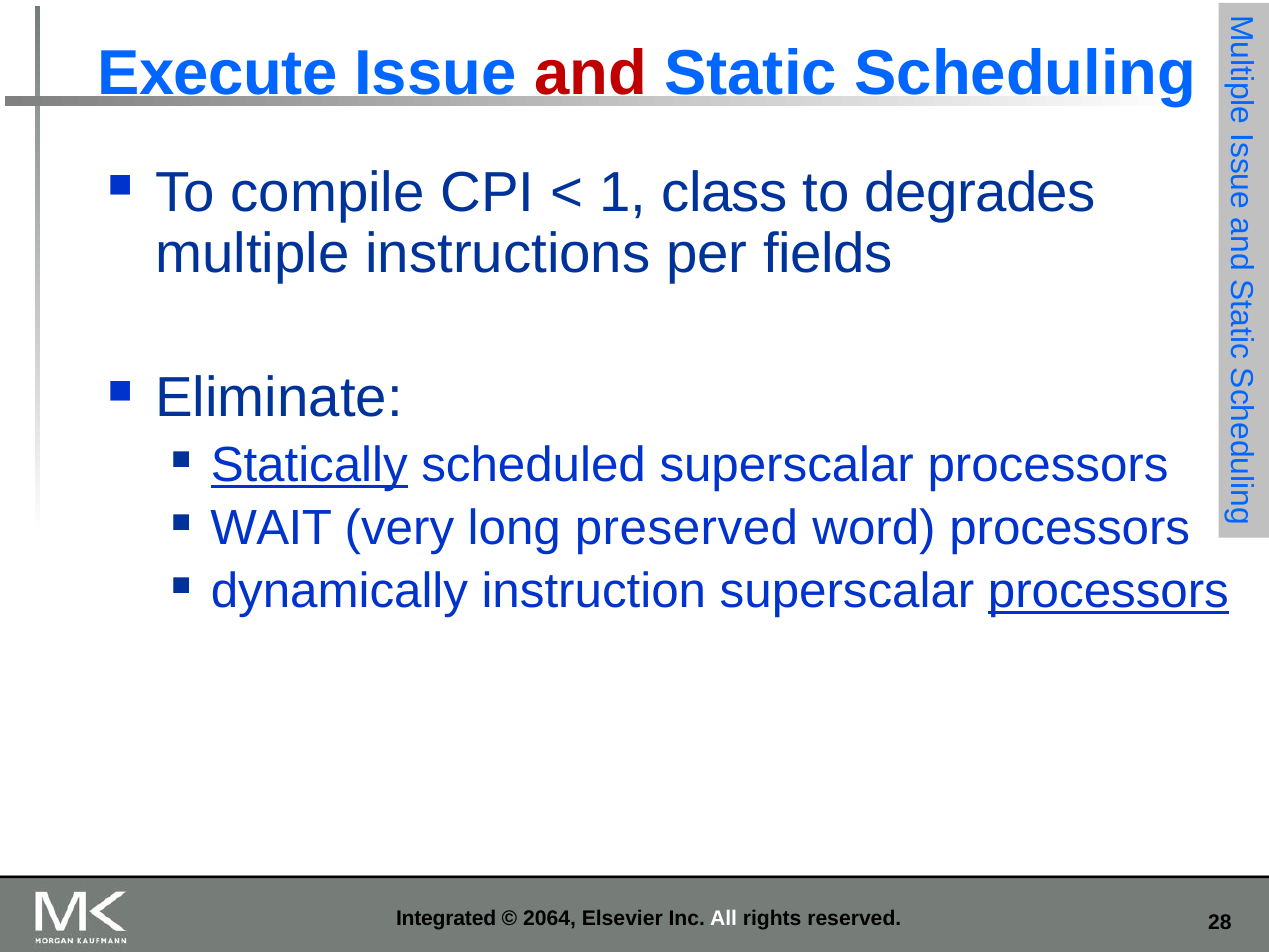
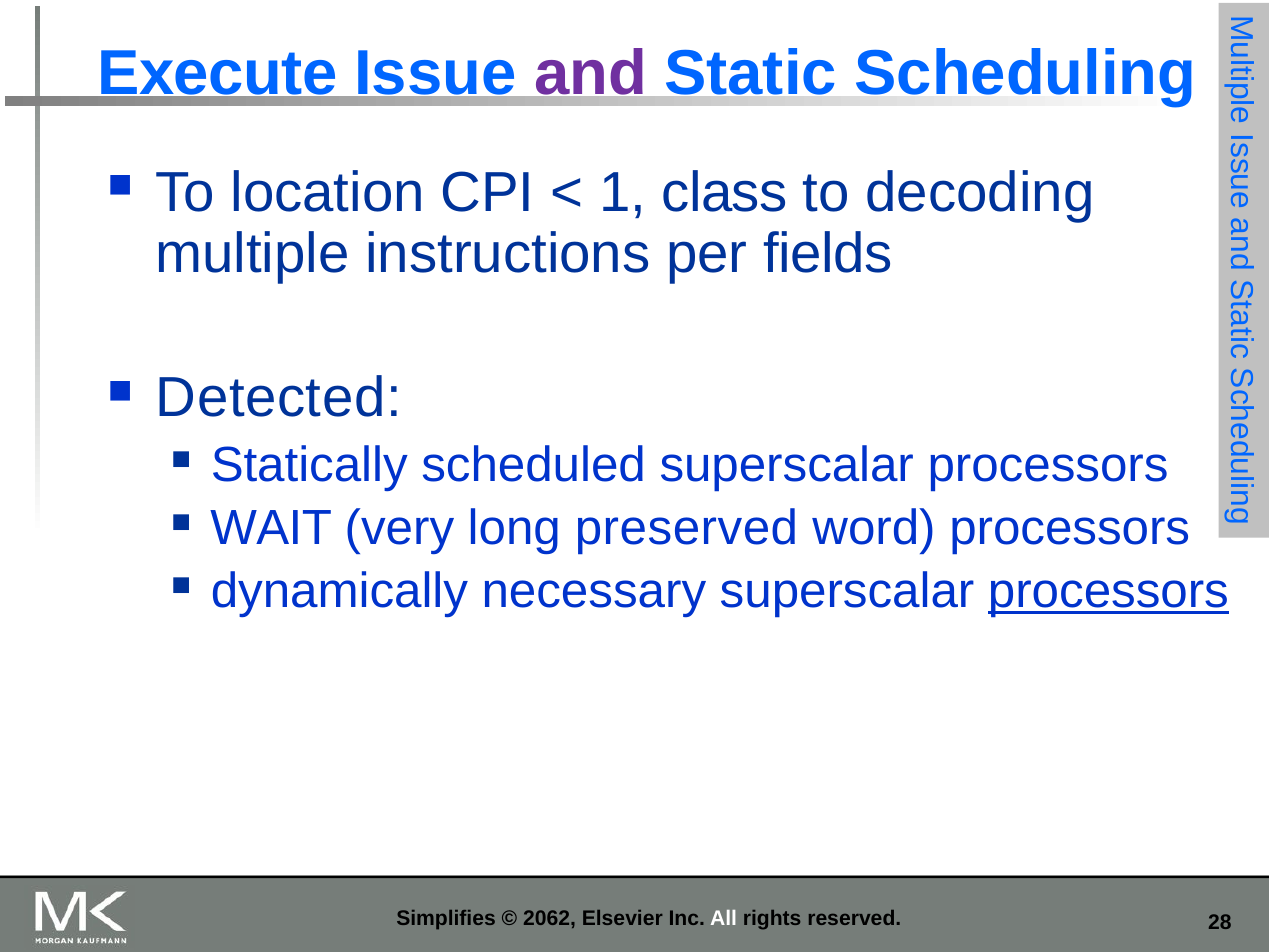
and colour: red -> purple
compile: compile -> location
degrades: degrades -> decoding
Eliminate: Eliminate -> Detected
Statically underline: present -> none
instruction: instruction -> necessary
Integrated: Integrated -> Simplifies
2064: 2064 -> 2062
